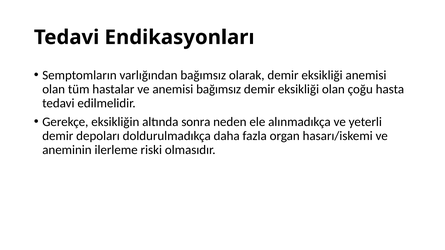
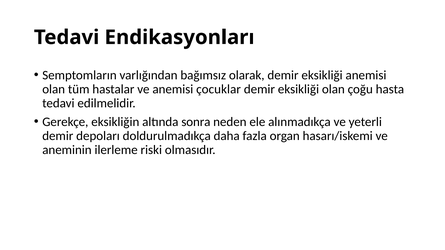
anemisi bağımsız: bağımsız -> çocuklar
